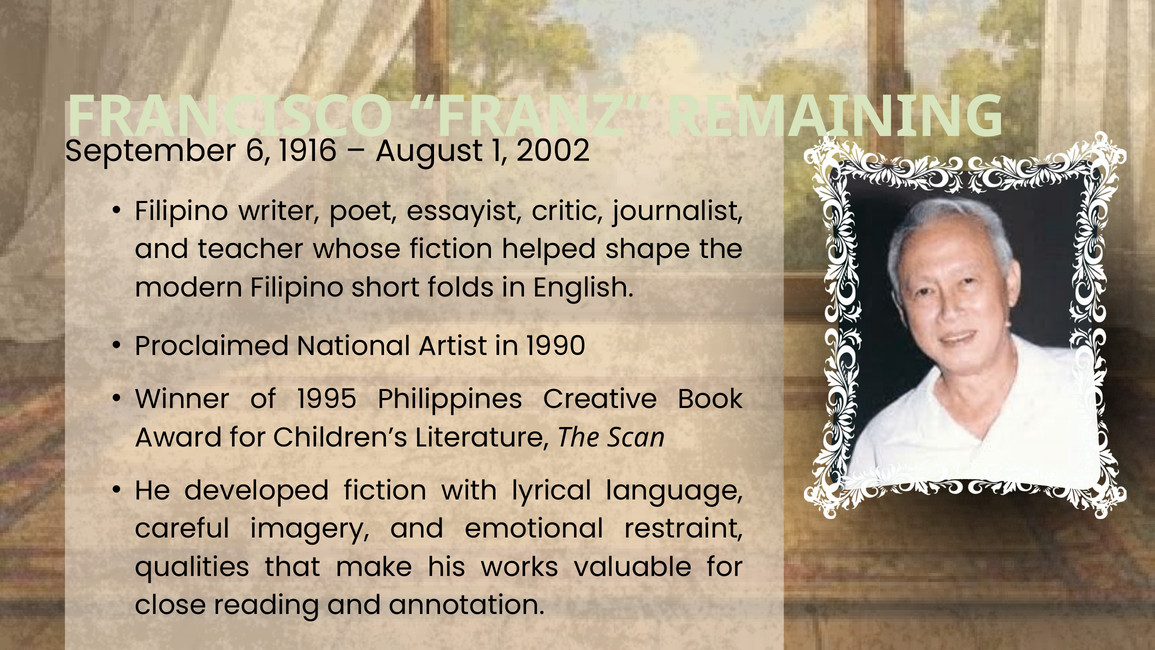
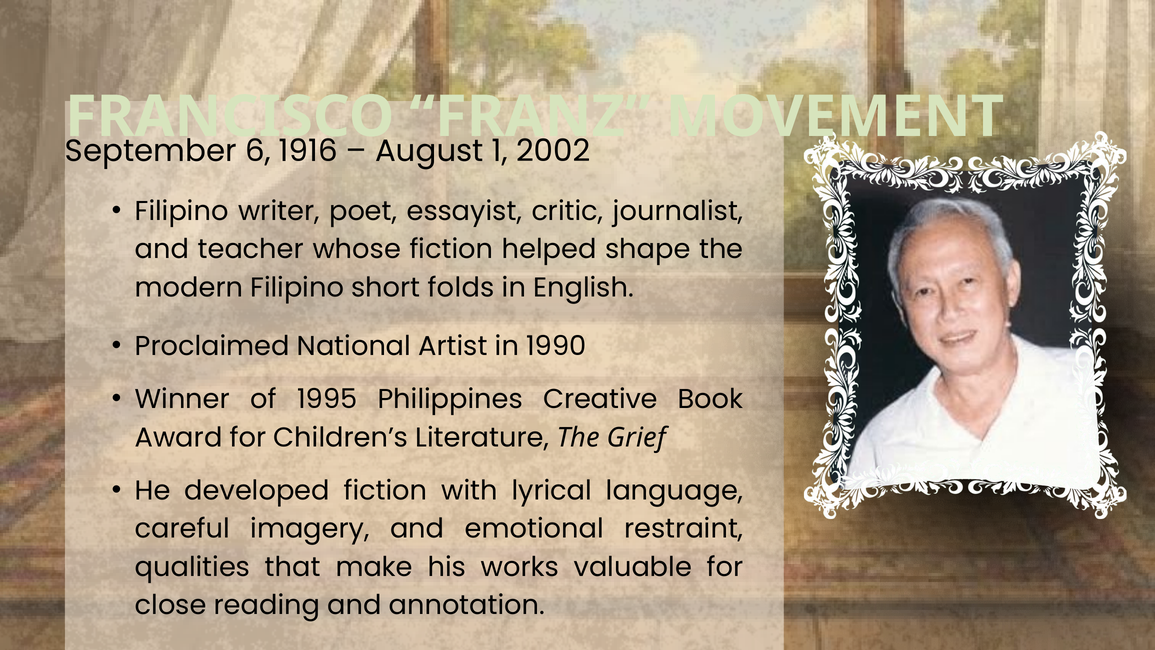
REMAINING: REMAINING -> MOVEMENT
Scan: Scan -> Grief
